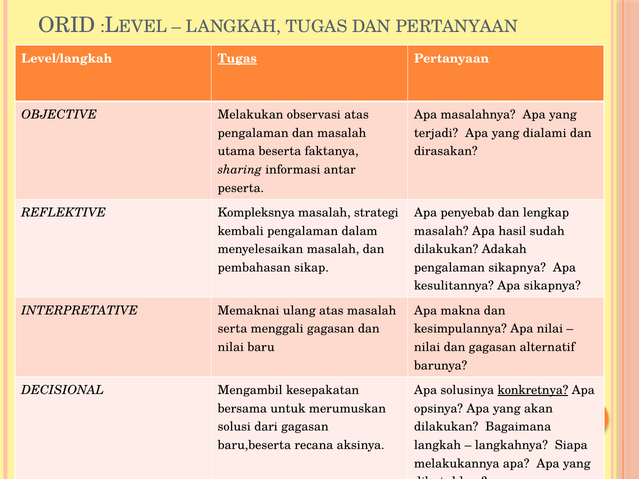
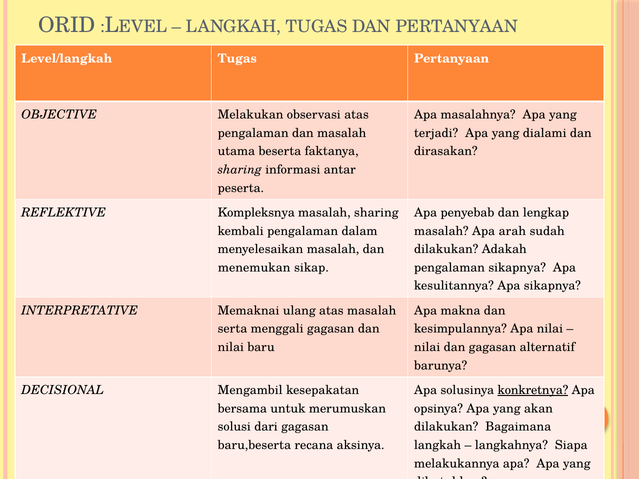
Tugas at (237, 59) underline: present -> none
masalah strategi: strategi -> sharing
hasil: hasil -> arah
pembahasan: pembahasan -> menemukan
